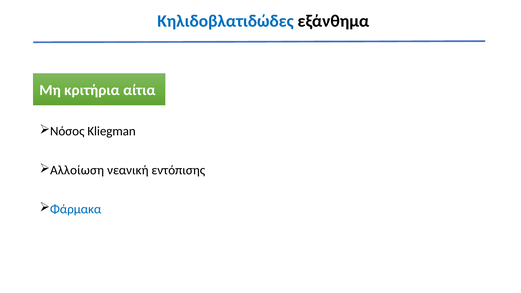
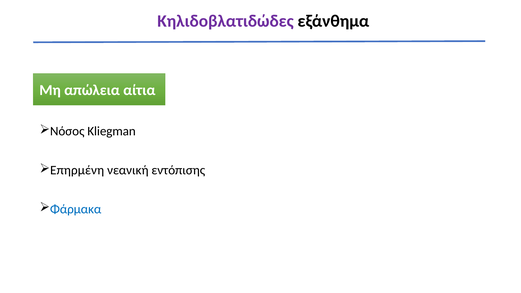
Κηλιδοβλατιδώδες colour: blue -> purple
κριτήρια: κριτήρια -> απώλεια
Αλλοίωση: Αλλοίωση -> Επηρμένη
